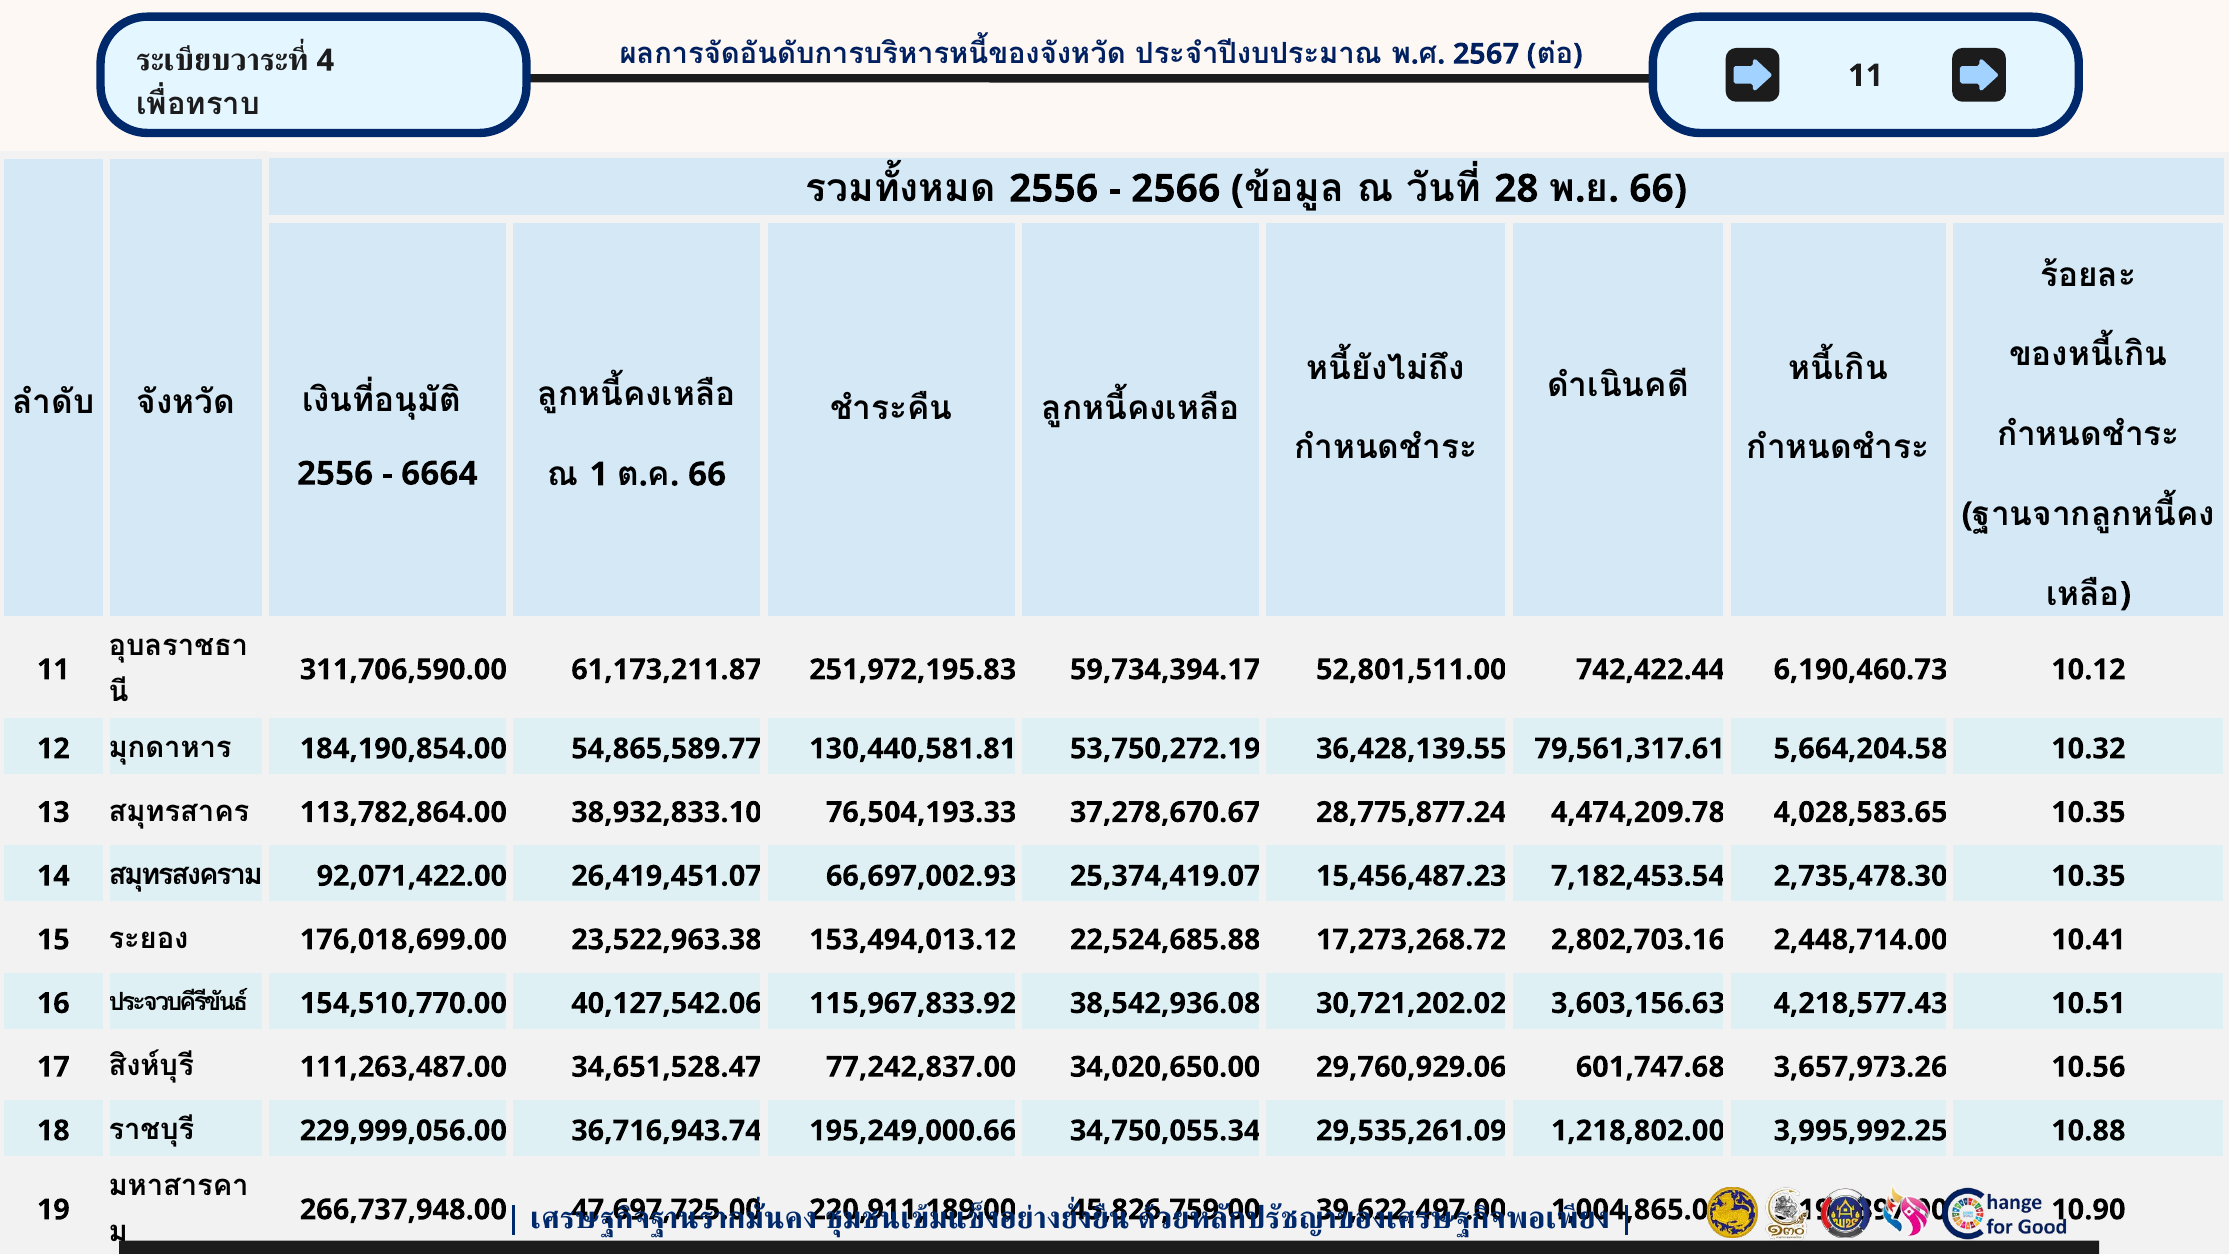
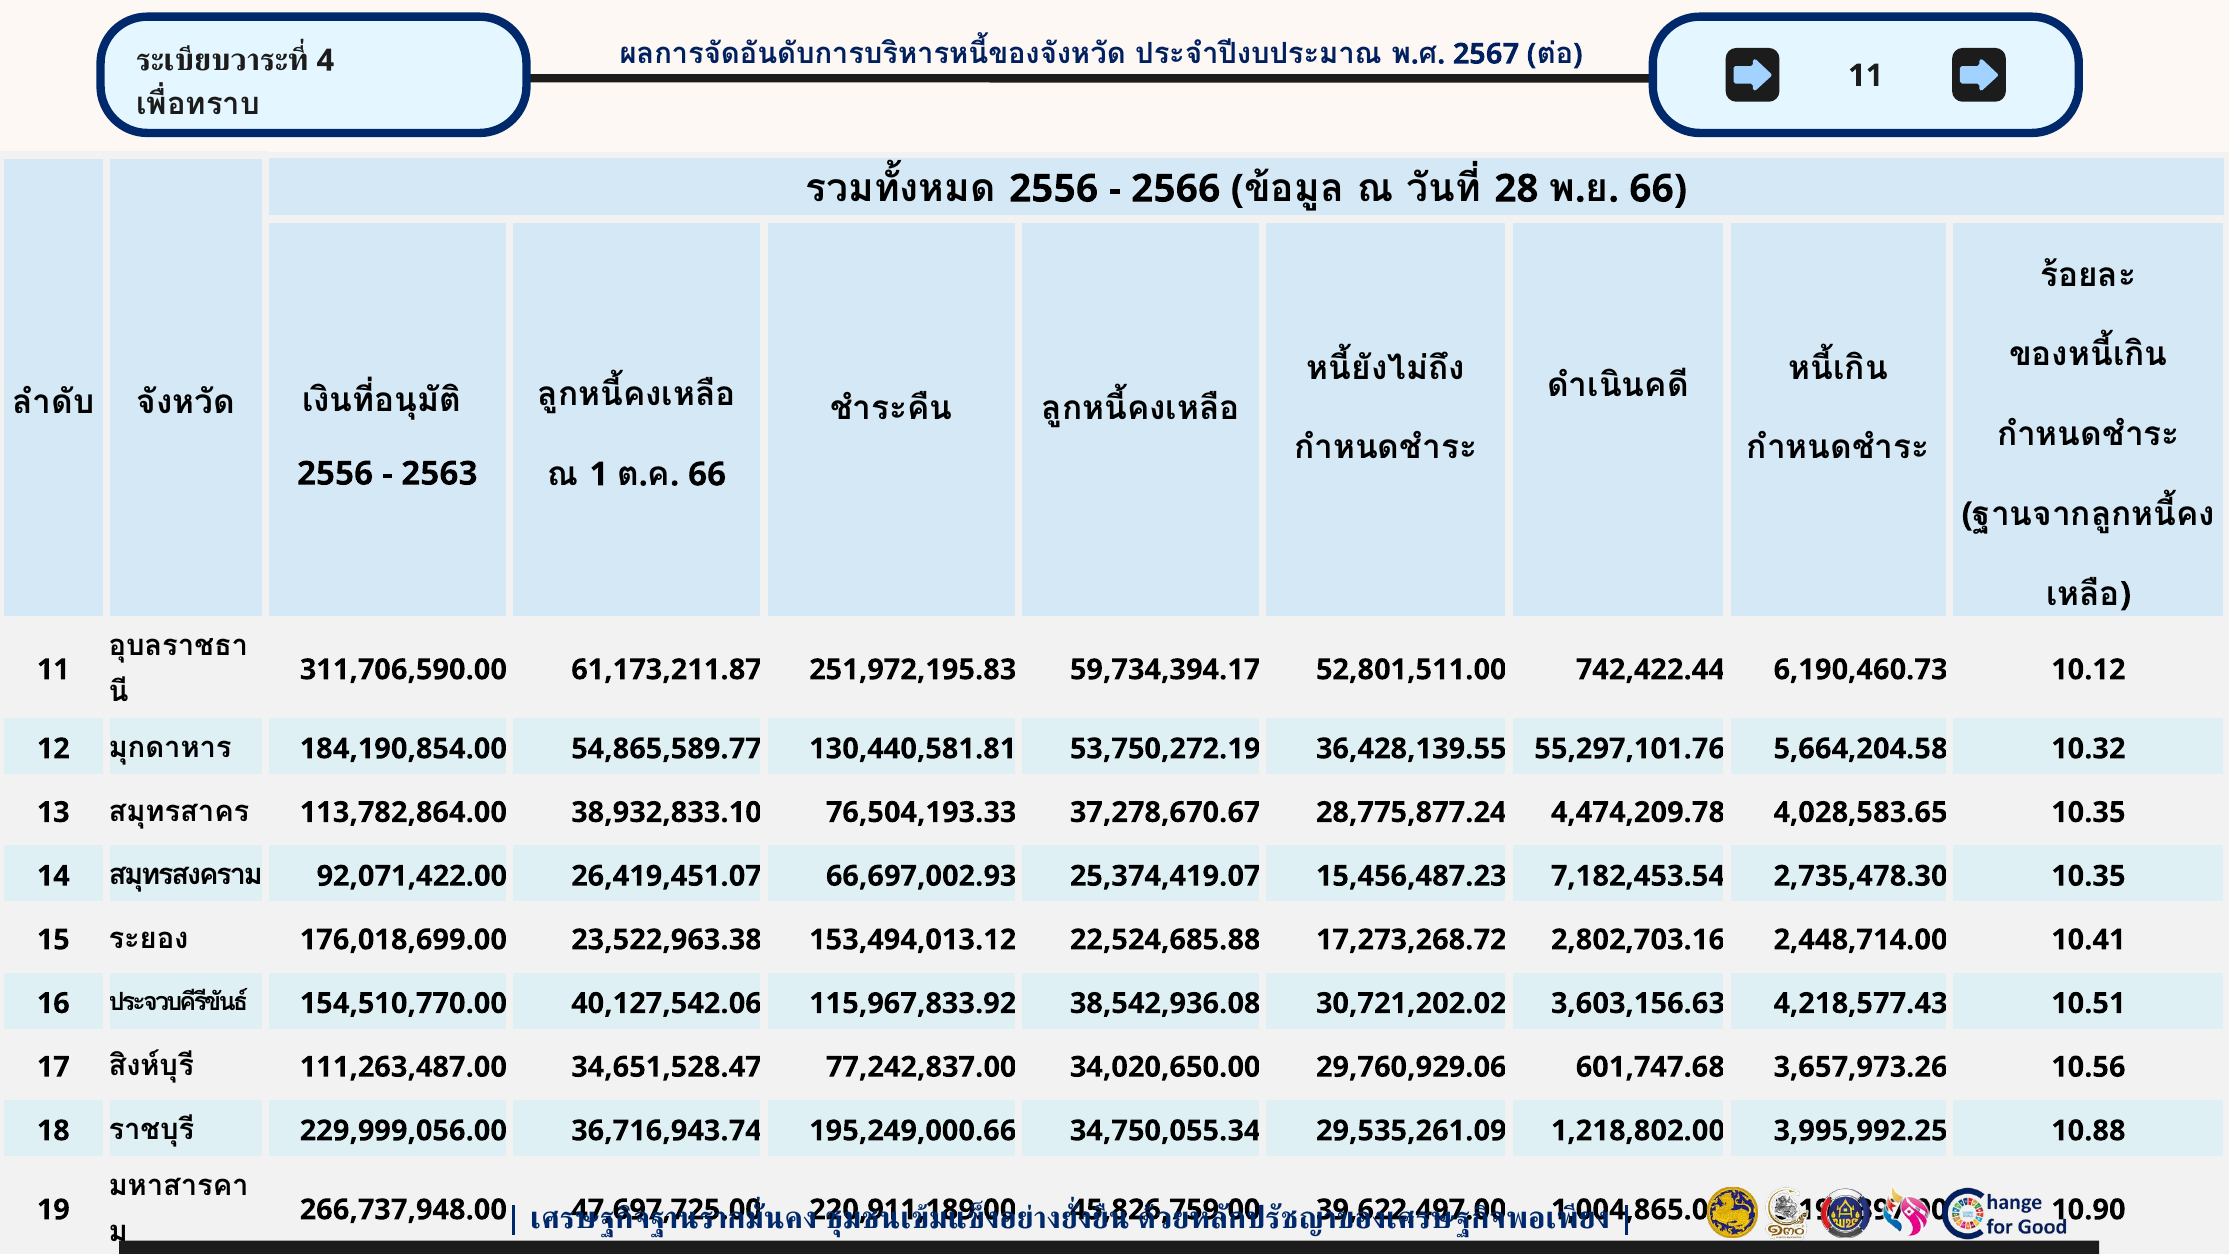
6664: 6664 -> 2563
79,561,317.61: 79,561,317.61 -> 55,297,101.76
